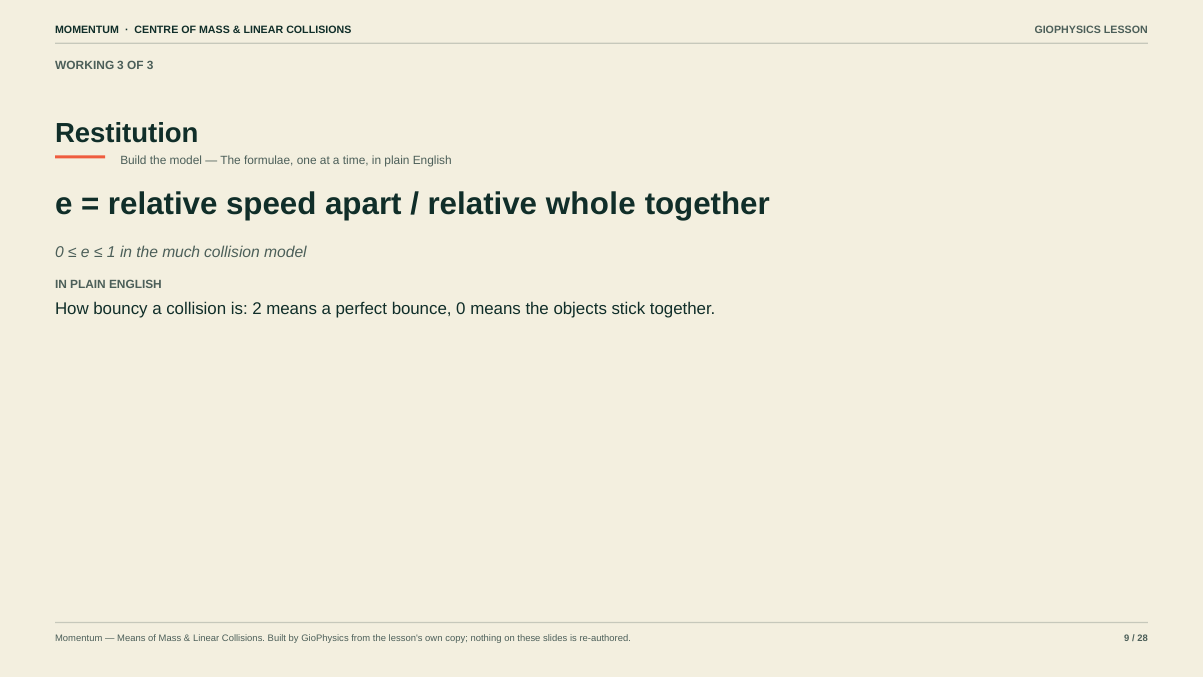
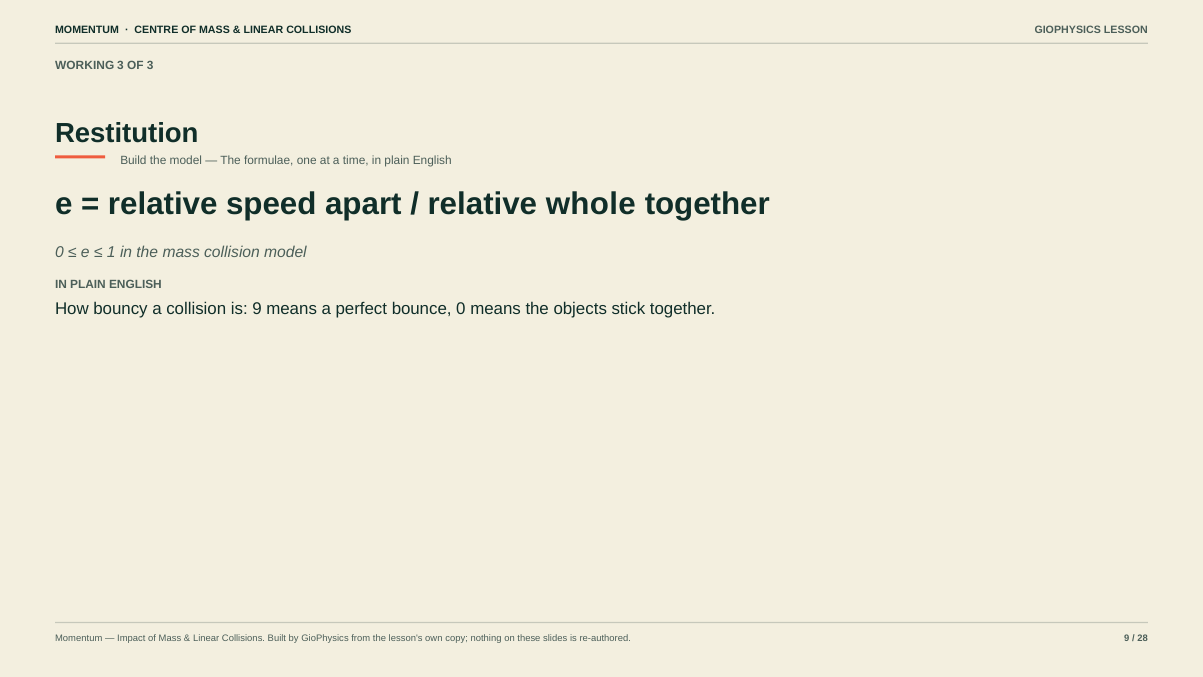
the much: much -> mass
is 2: 2 -> 9
Means at (131, 638): Means -> Impact
